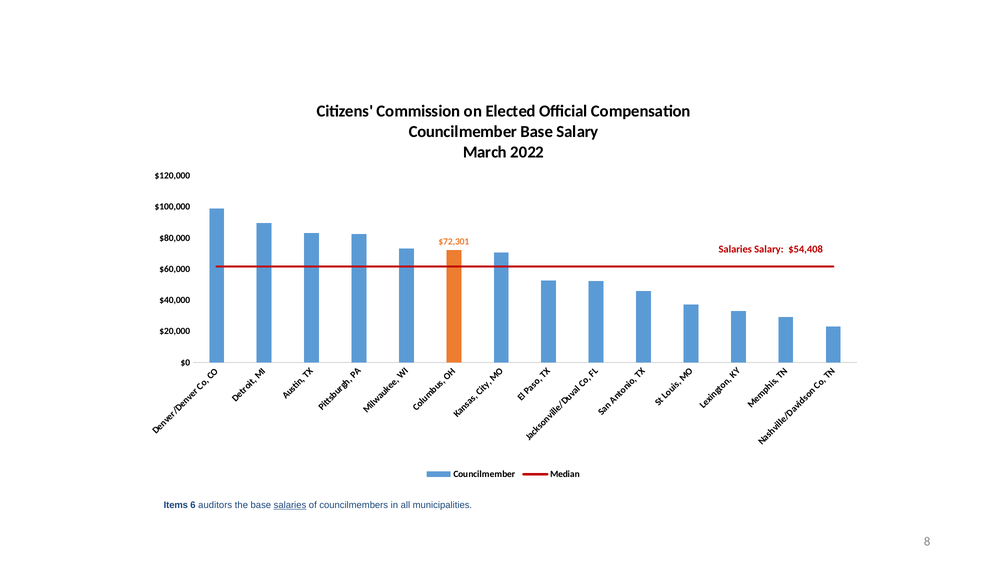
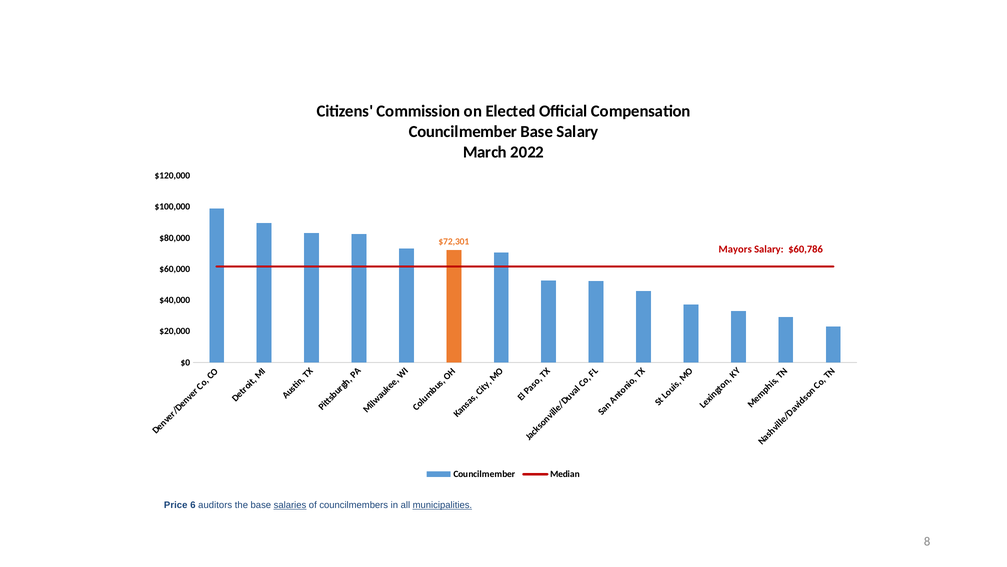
Salaries at (735, 249): Salaries -> Mayors
$54,408: $54,408 -> $60,786
Items: Items -> Price
municipalities underline: none -> present
